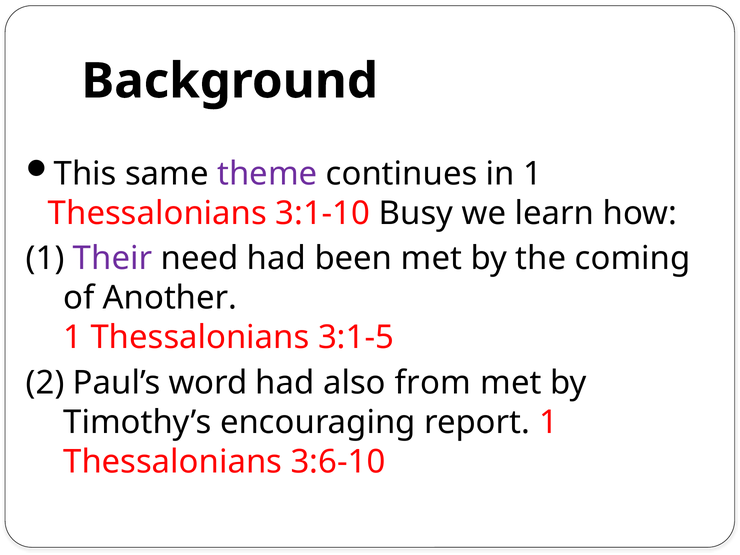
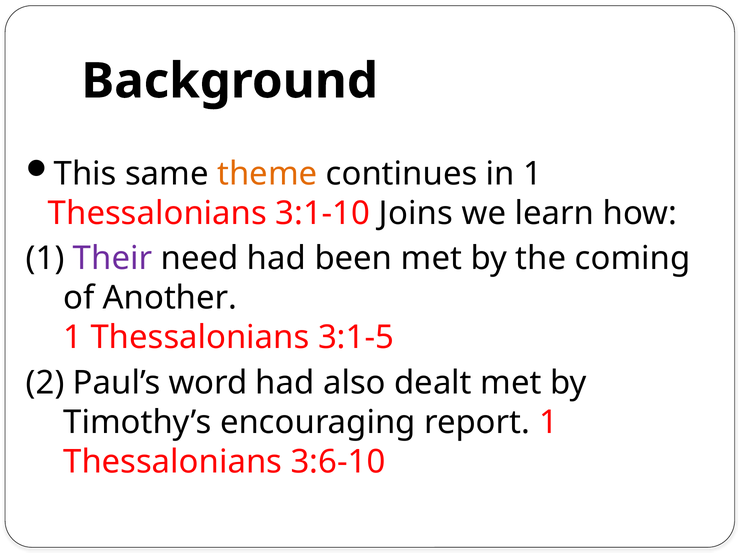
theme colour: purple -> orange
Busy: Busy -> Joins
from: from -> dealt
